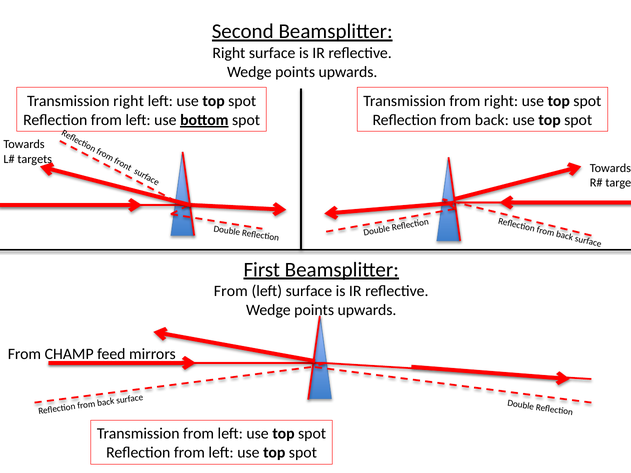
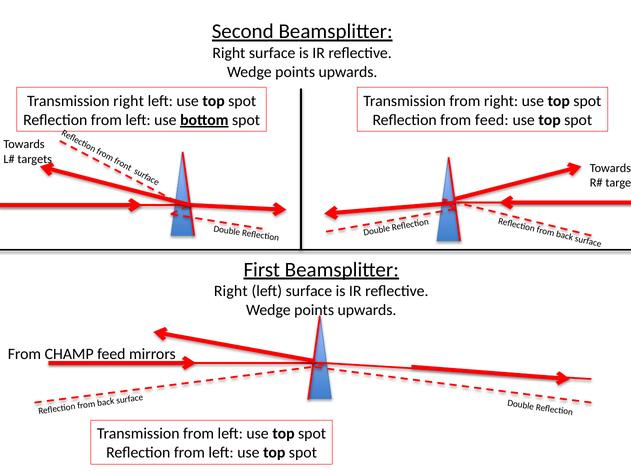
back at (492, 120): back -> feed
From at (231, 291): From -> Right
